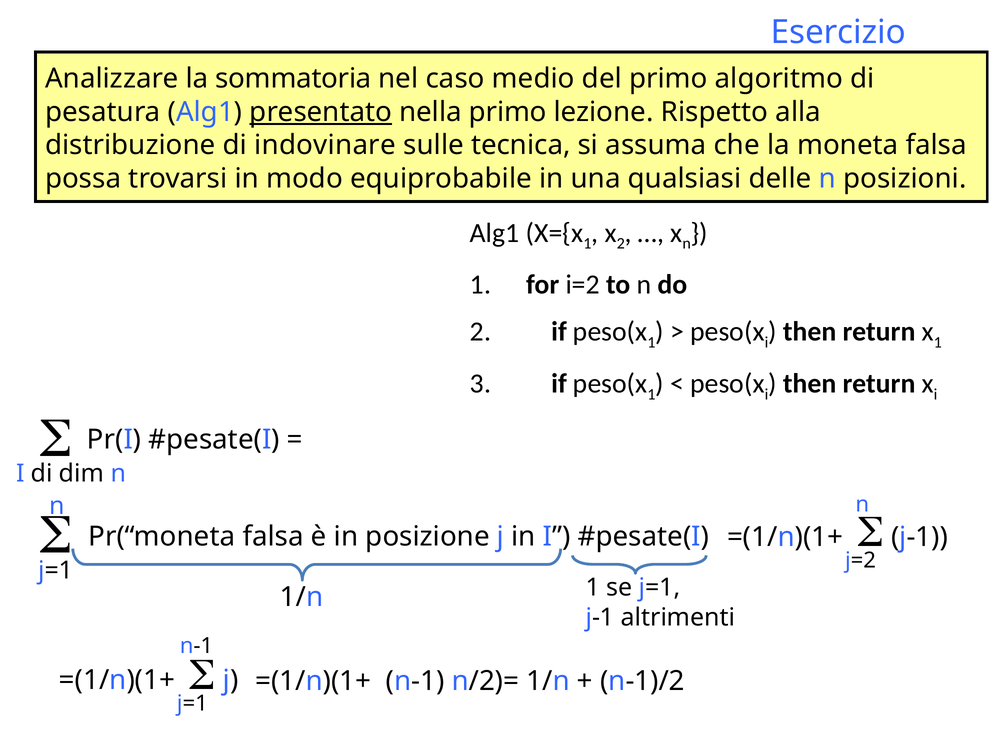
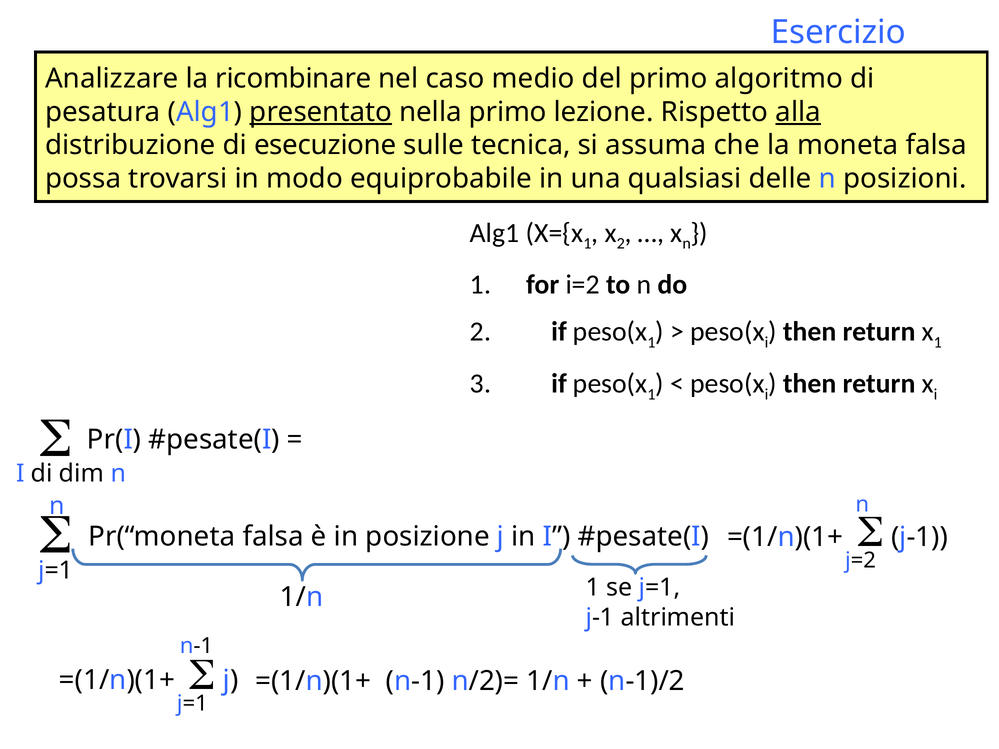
sommatoria: sommatoria -> ricombinare
alla underline: none -> present
indovinare: indovinare -> esecuzione
